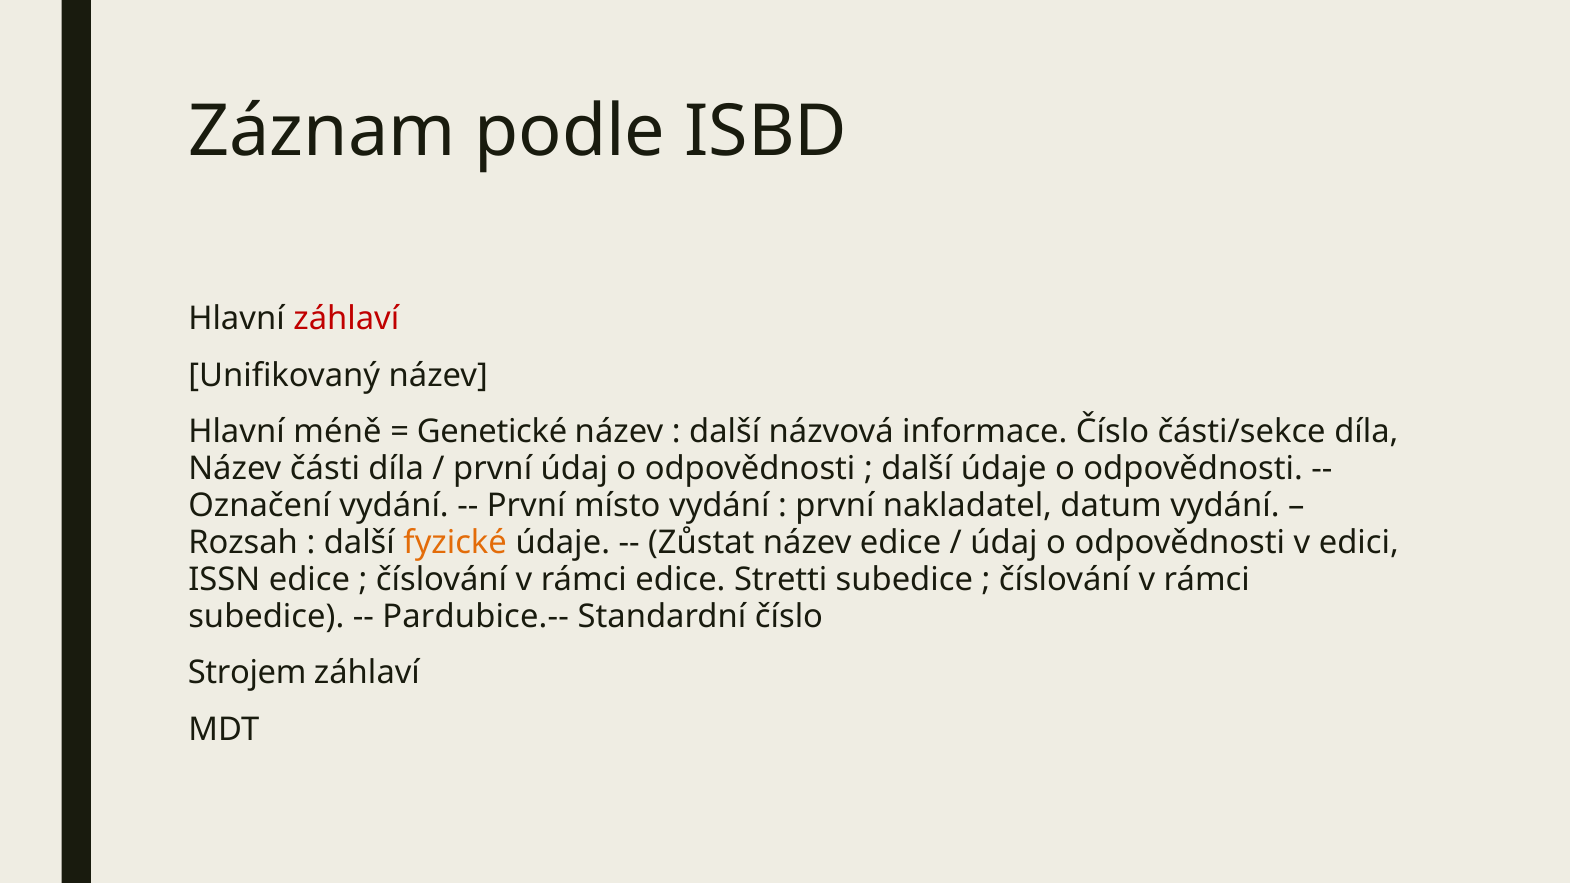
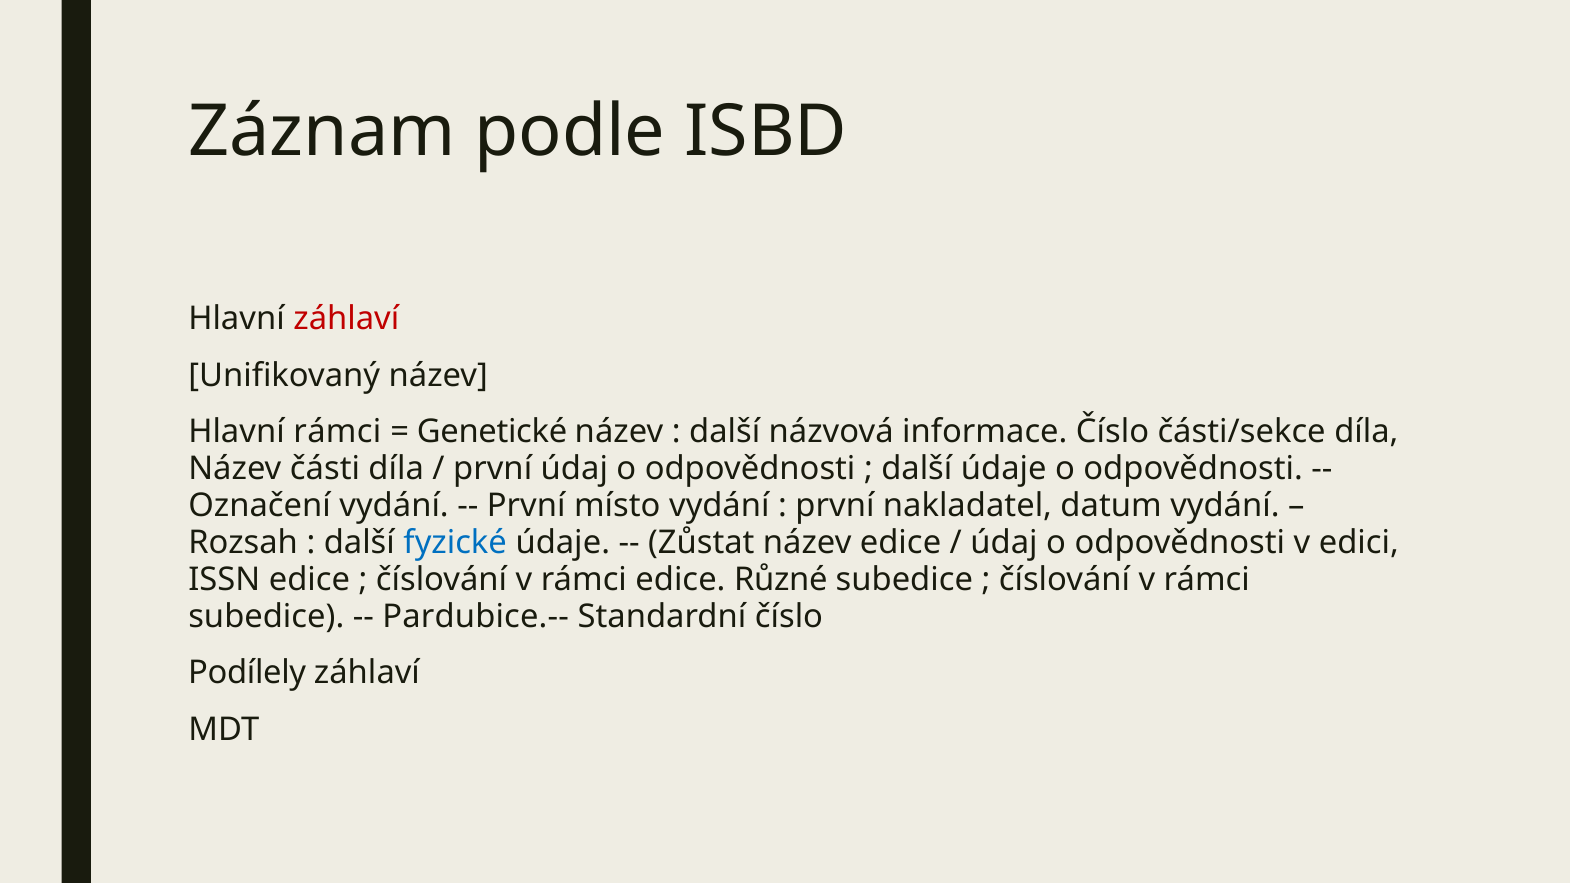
Hlavní méně: méně -> rámci
fyzické colour: orange -> blue
Stretti: Stretti -> Různé
Strojem: Strojem -> Podílely
